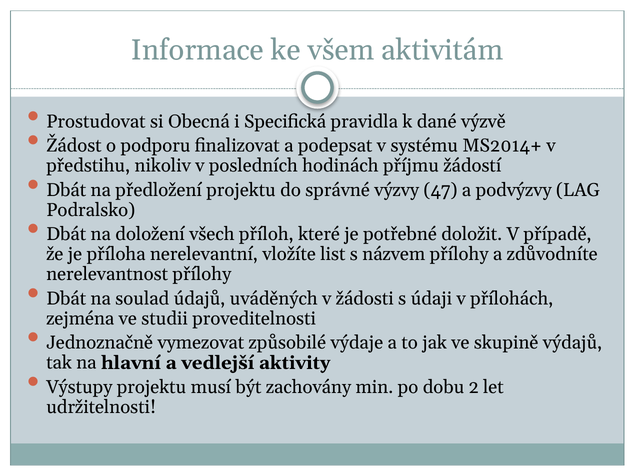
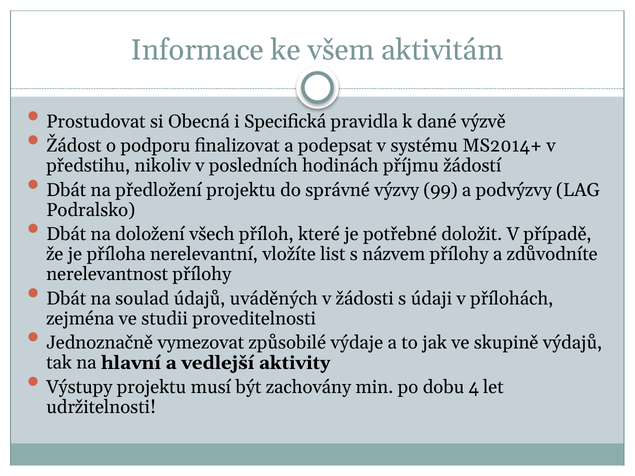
47: 47 -> 99
2: 2 -> 4
